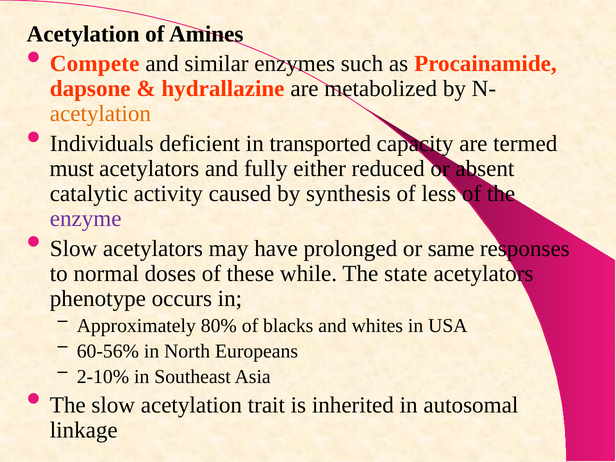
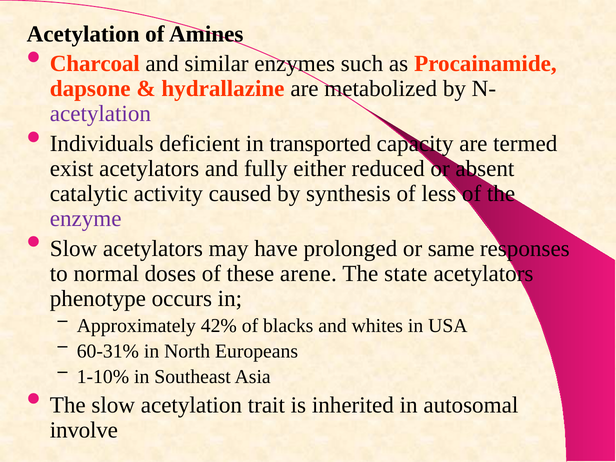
Compete: Compete -> Charcoal
acetylation at (100, 114) colour: orange -> purple
must: must -> exist
while: while -> arene
80%: 80% -> 42%
60-56%: 60-56% -> 60-31%
2-10%: 2-10% -> 1-10%
linkage: linkage -> involve
